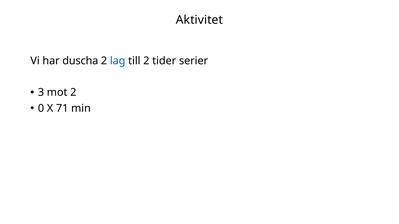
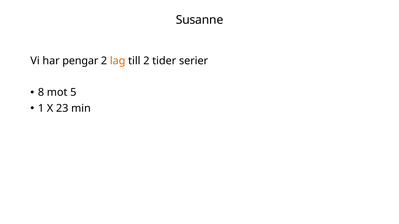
Aktivitet: Aktivitet -> Susanne
duscha: duscha -> pengar
lag colour: blue -> orange
3: 3 -> 8
mot 2: 2 -> 5
0: 0 -> 1
71: 71 -> 23
